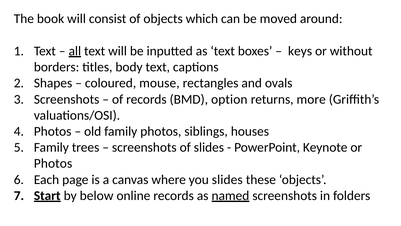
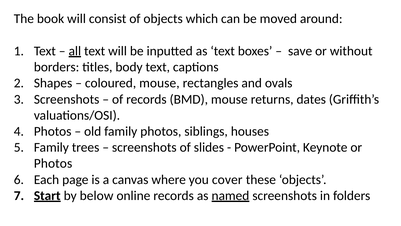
keys: keys -> save
BMD option: option -> mouse
more: more -> dates
you slides: slides -> cover
